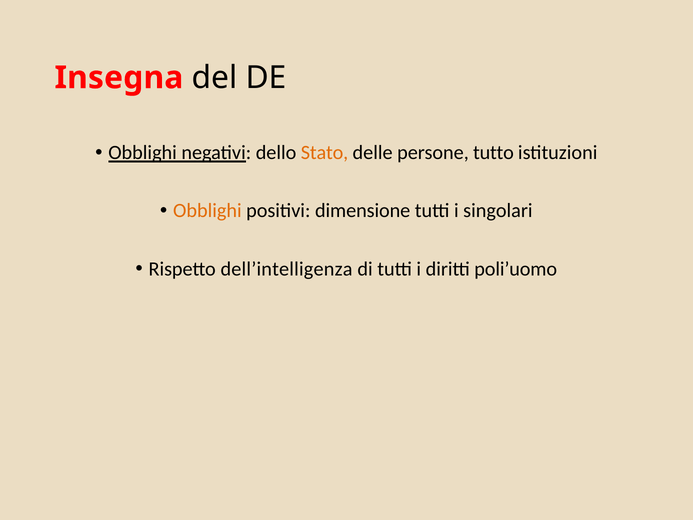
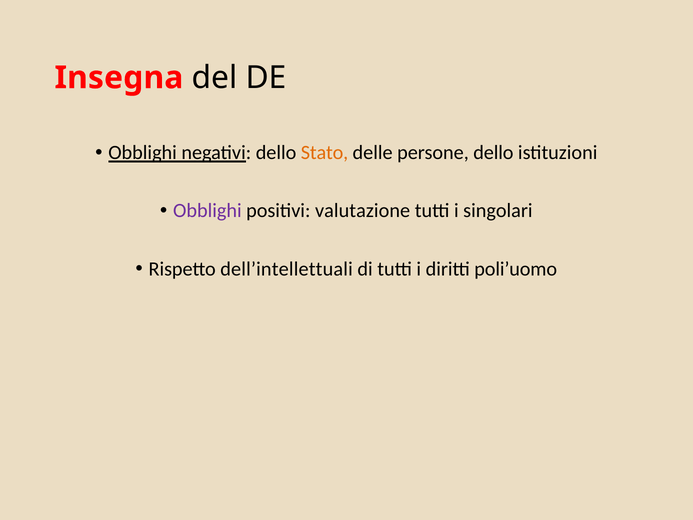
persone tutto: tutto -> dello
Obblighi at (207, 211) colour: orange -> purple
dimensione: dimensione -> valutazione
dell’intelligenza: dell’intelligenza -> dell’intellettuali
